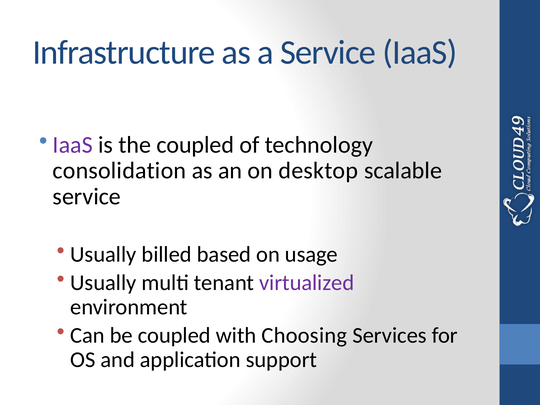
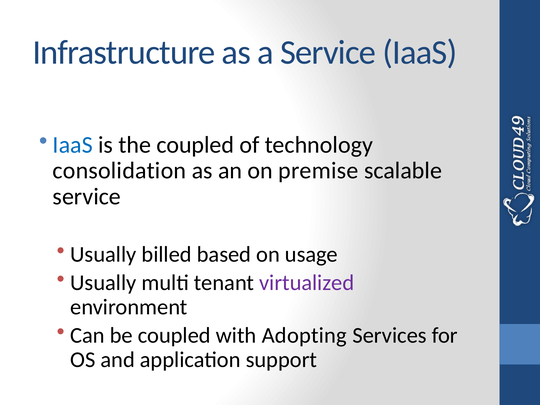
IaaS at (73, 145) colour: purple -> blue
desktop: desktop -> premise
Choosing: Choosing -> Adopting
